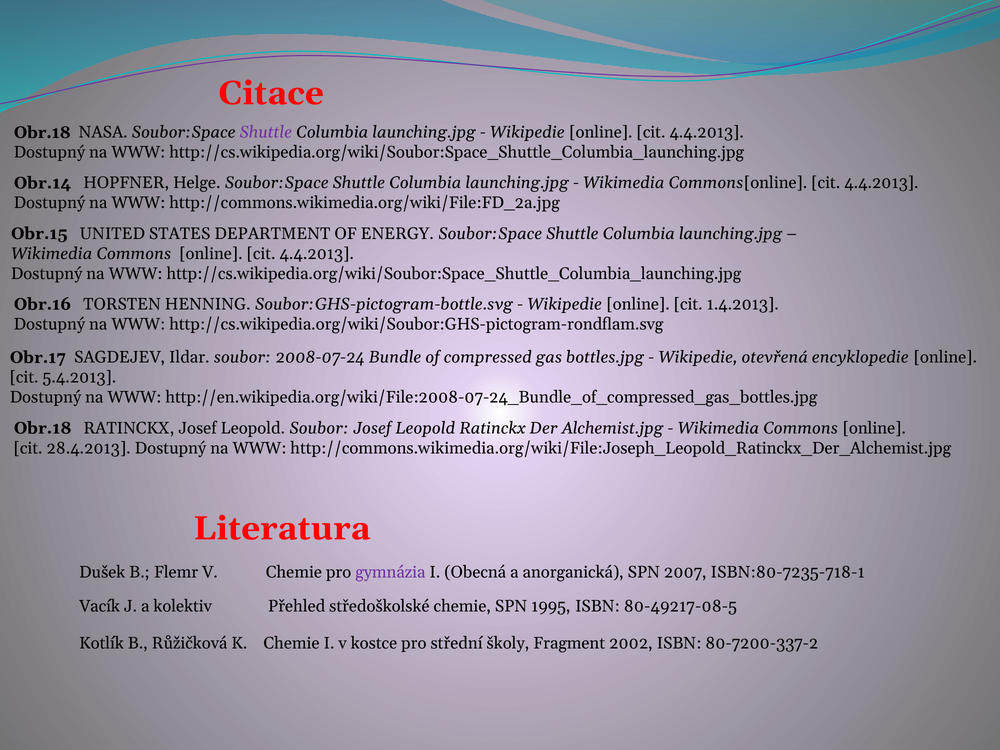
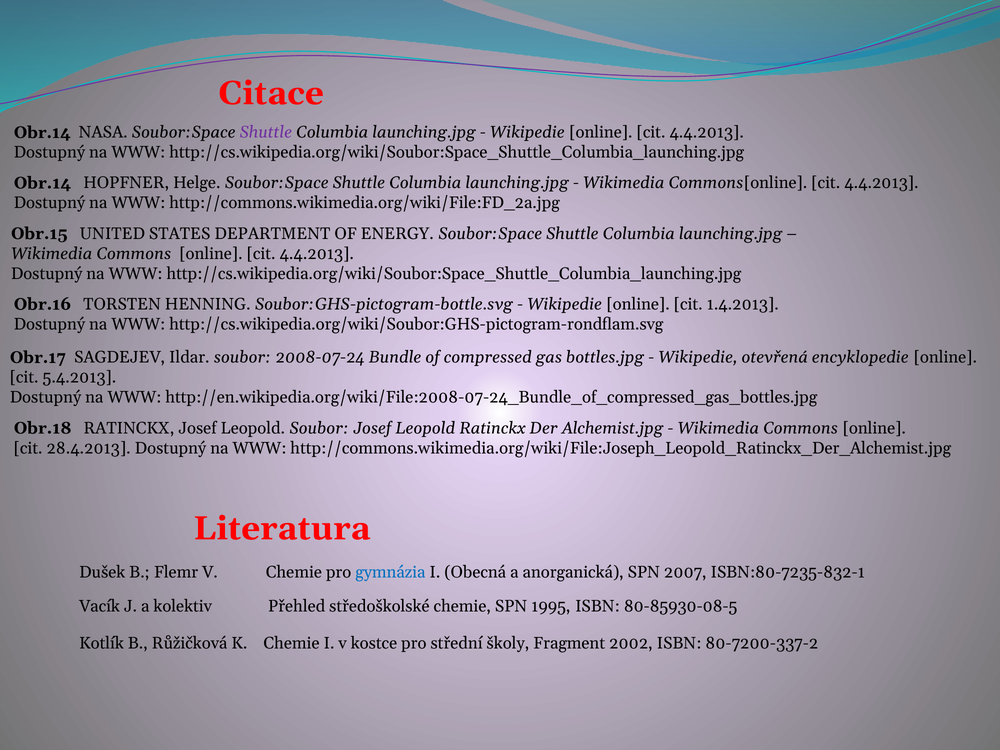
Obr.18 at (42, 132): Obr.18 -> Obr.14
gymnázia colour: purple -> blue
ISBN:80-7235-718-1: ISBN:80-7235-718-1 -> ISBN:80-7235-832-1
80-49217-08-5: 80-49217-08-5 -> 80-85930-08-5
